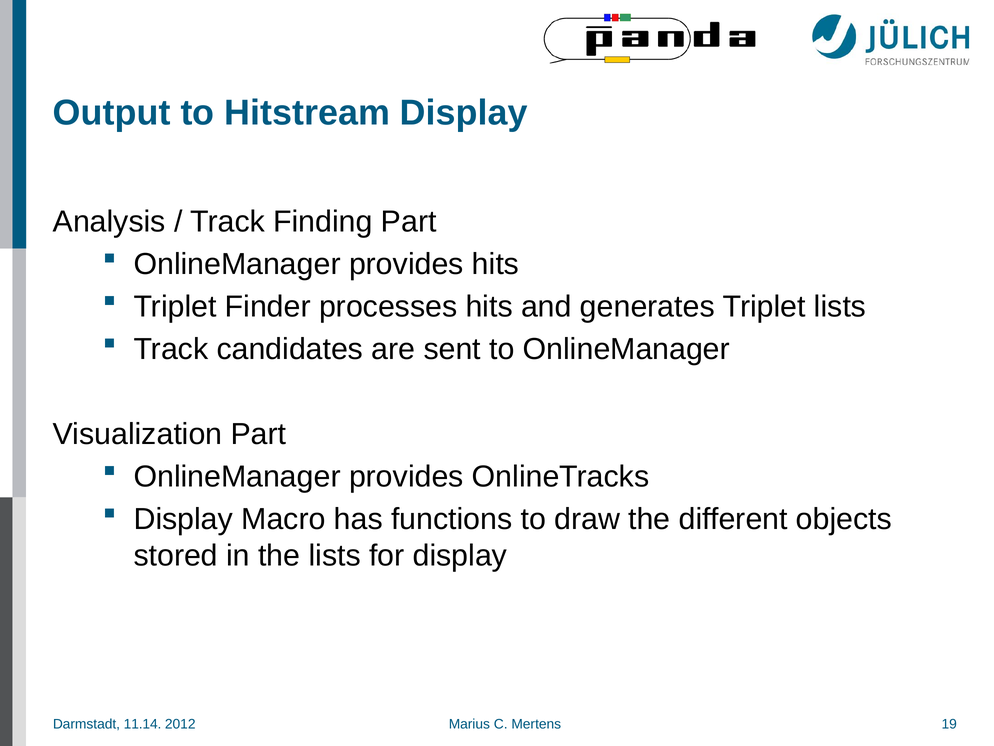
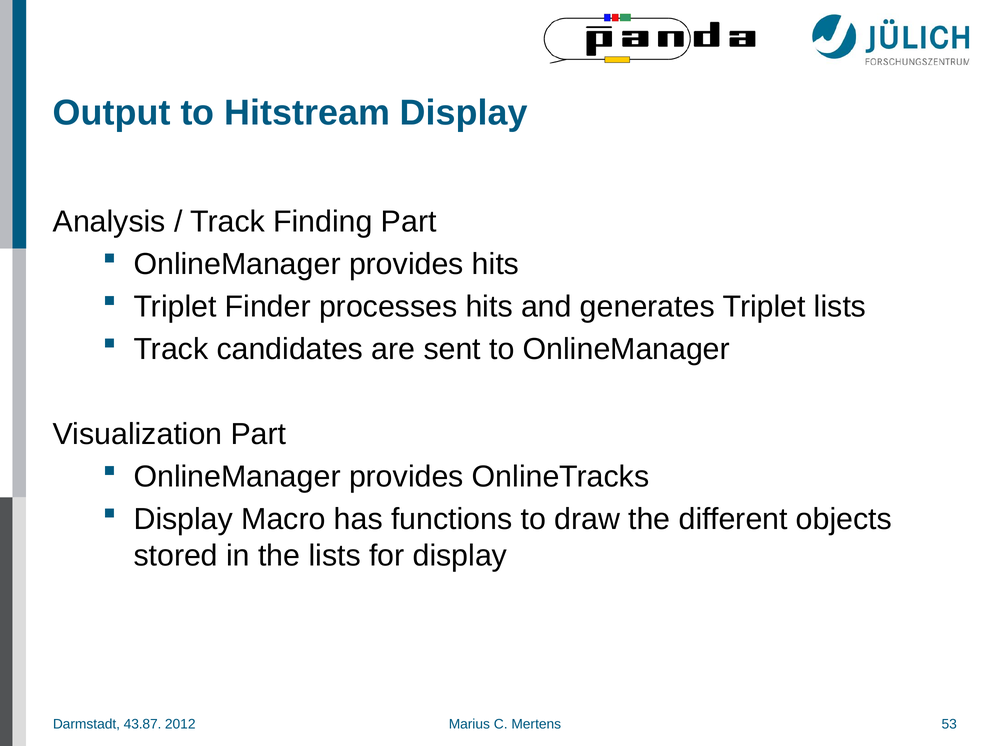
11.14: 11.14 -> 43.87
19: 19 -> 53
